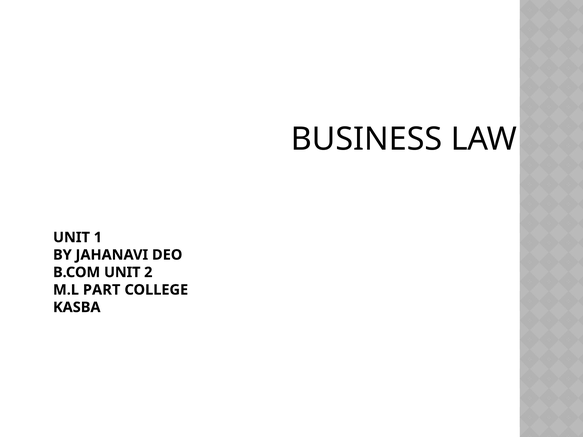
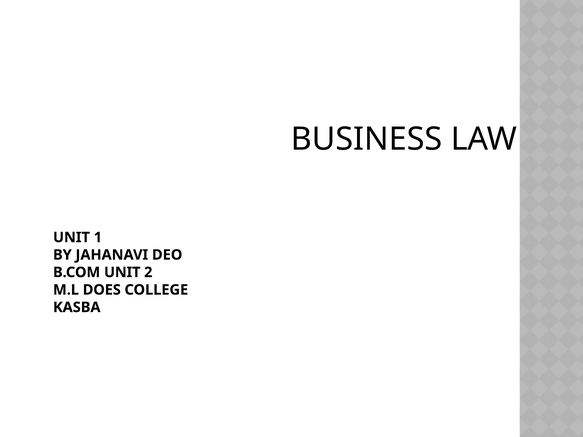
PART: PART -> DOES
